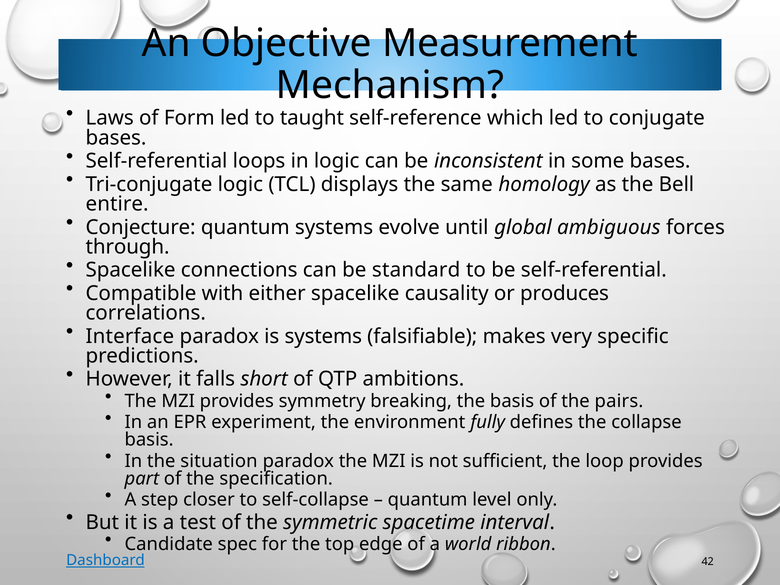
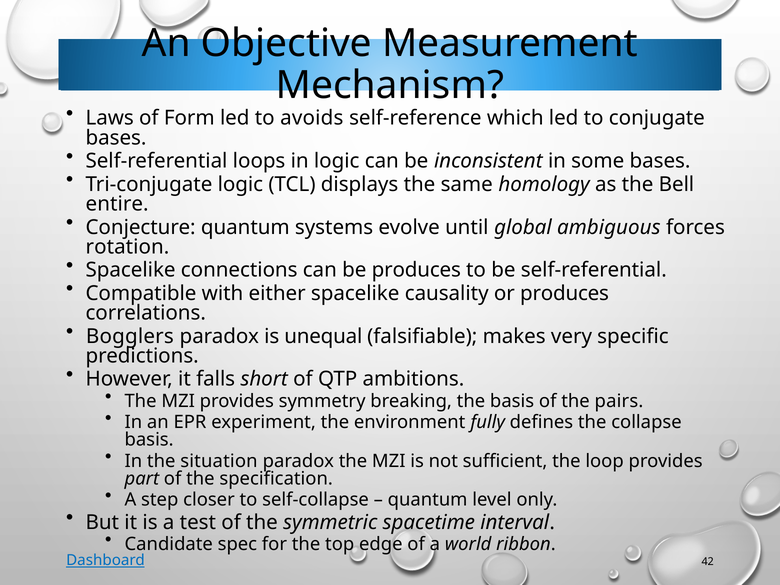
taught: taught -> avoids
through: through -> rotation
be standard: standard -> produces
Interface: Interface -> Bogglers
is systems: systems -> unequal
